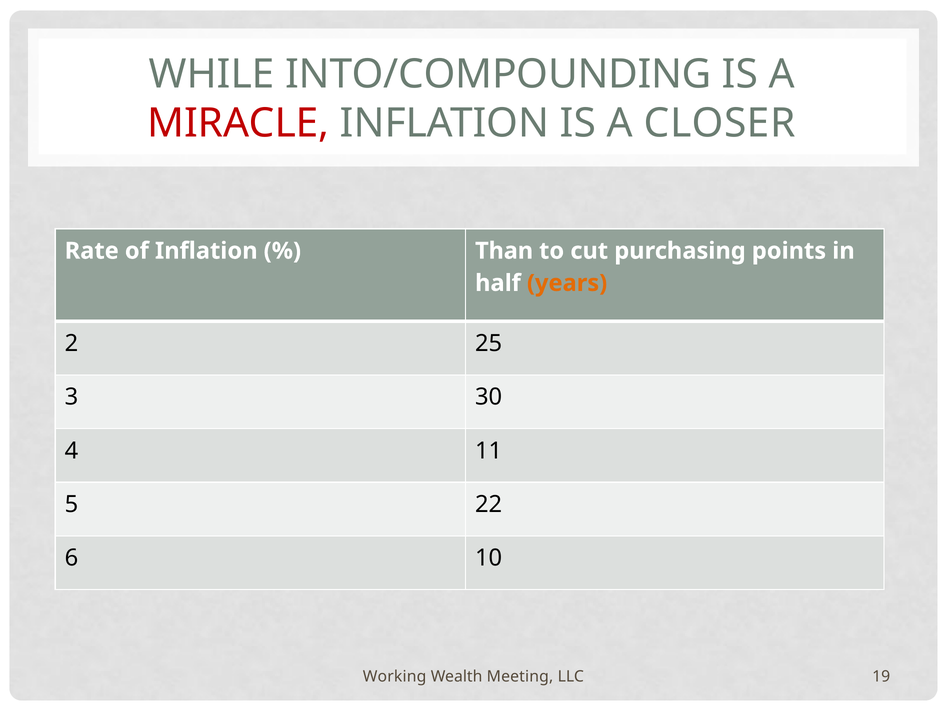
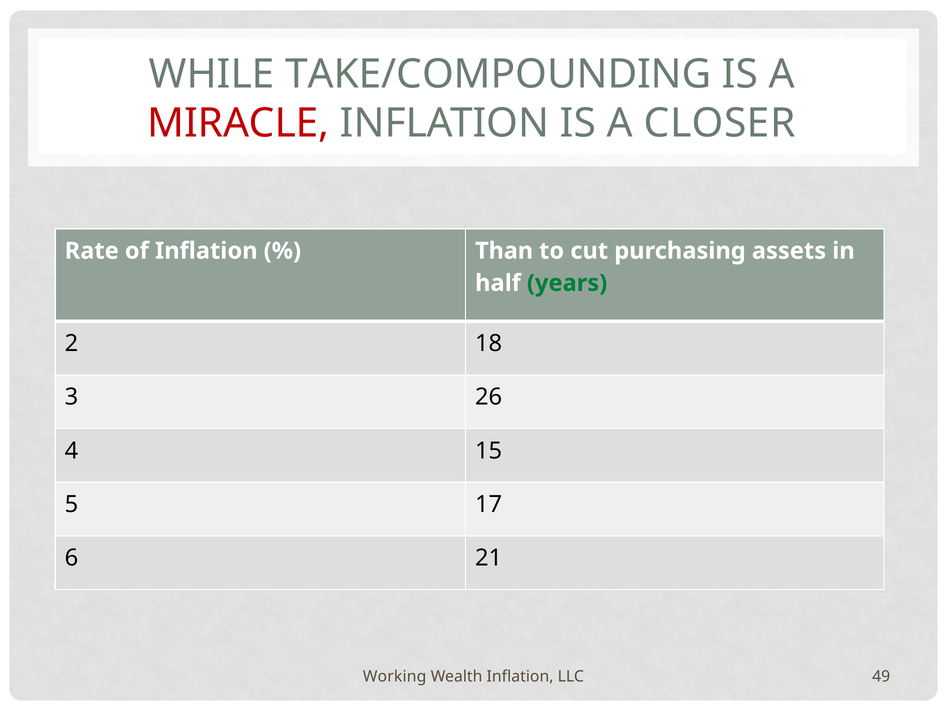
INTO/COMPOUNDING: INTO/COMPOUNDING -> TAKE/COMPOUNDING
points: points -> assets
years colour: orange -> green
25: 25 -> 18
30: 30 -> 26
11: 11 -> 15
22: 22 -> 17
10: 10 -> 21
Wealth Meeting: Meeting -> Inflation
19: 19 -> 49
